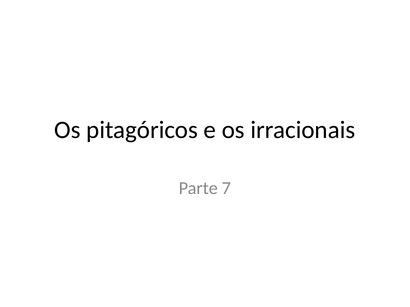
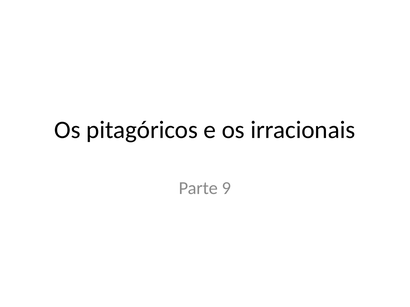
7: 7 -> 9
